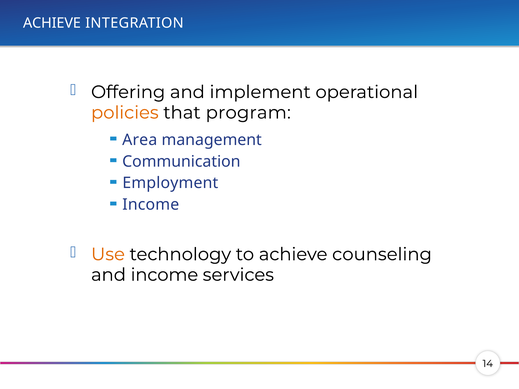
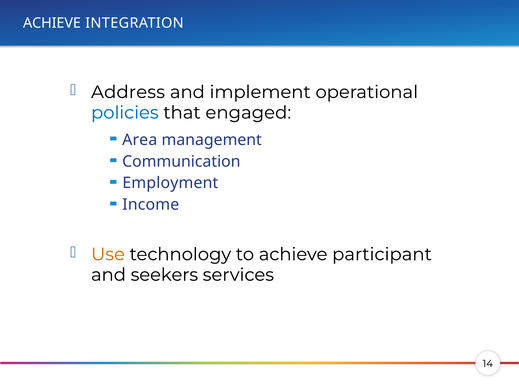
Offering: Offering -> Address
policies colour: orange -> blue
program: program -> engaged
counseling: counseling -> participant
and income: income -> seekers
